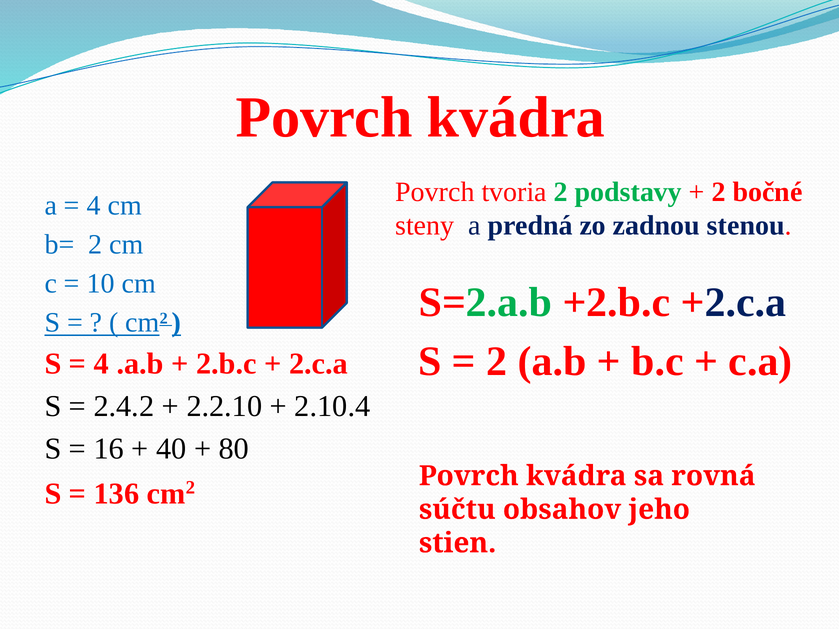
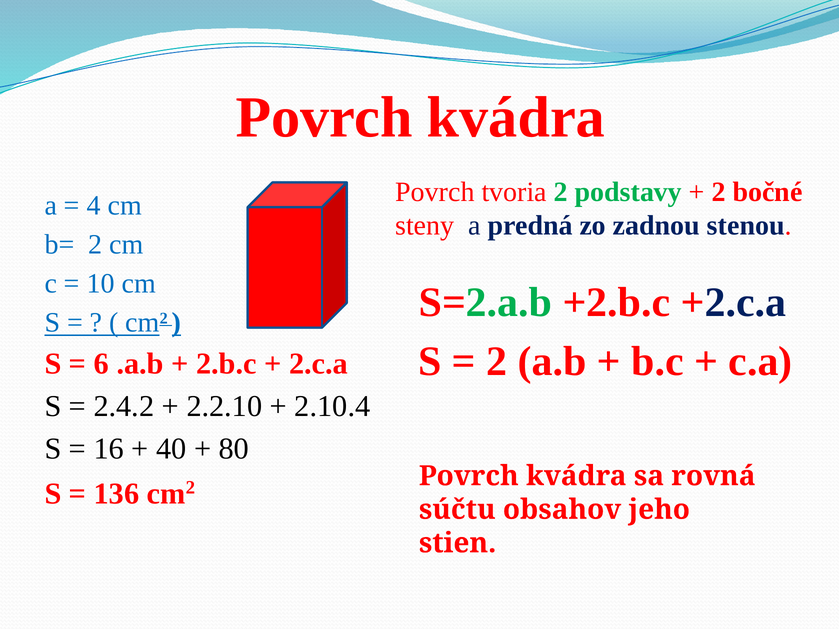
4 at (101, 364): 4 -> 6
